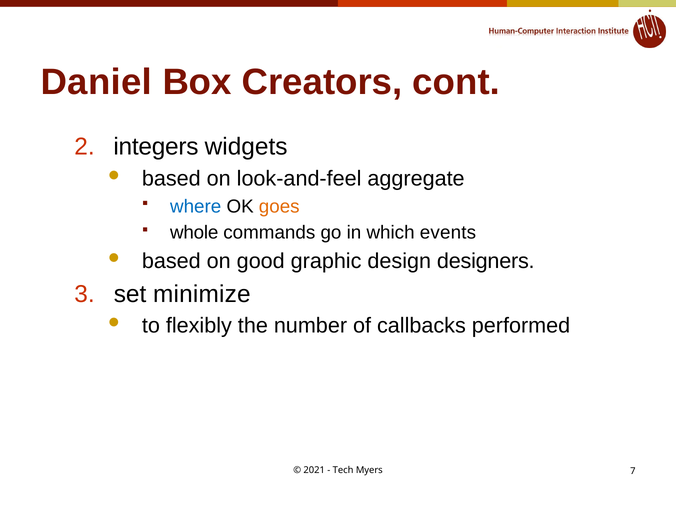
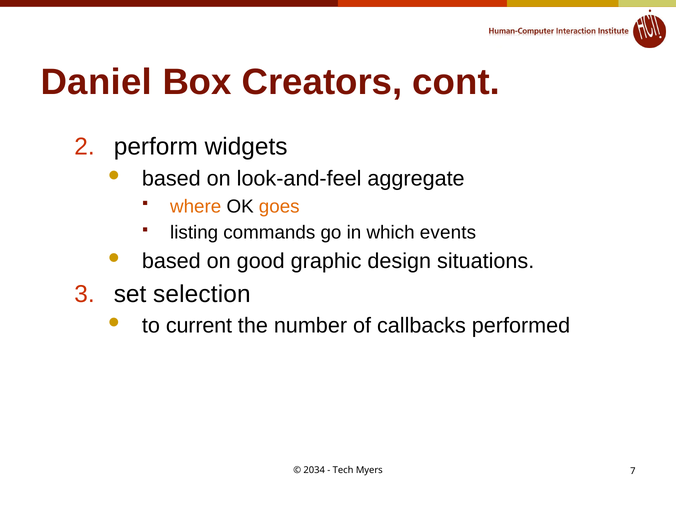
integers: integers -> perform
where colour: blue -> orange
whole: whole -> listing
designers: designers -> situations
minimize: minimize -> selection
flexibly: flexibly -> current
2021: 2021 -> 2034
